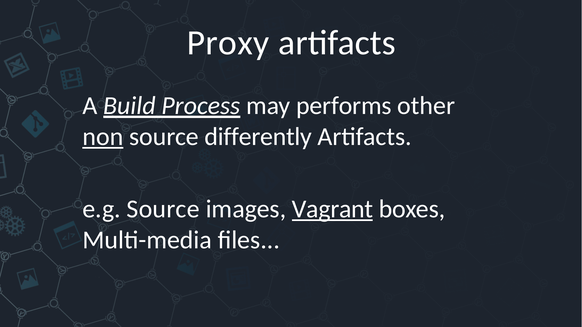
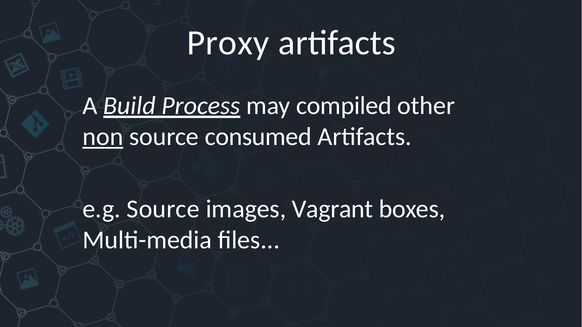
performs: performs -> compiled
differently: differently -> consumed
Vagrant underline: present -> none
